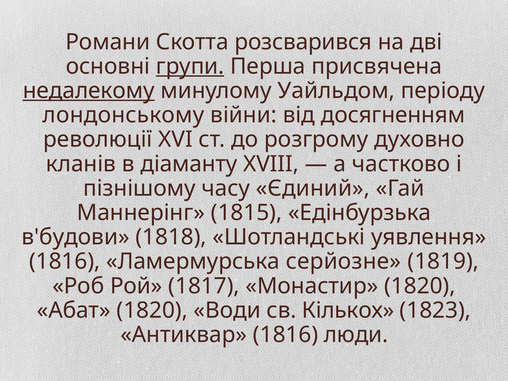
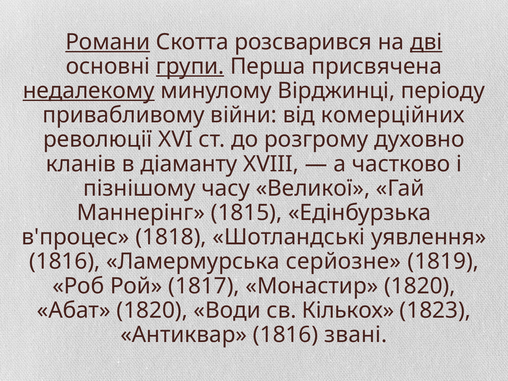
Романи underline: none -> present
дві underline: none -> present
Уайльдом: Уайльдом -> Вірджинці
лондонському: лондонському -> привабливому
досягненням: досягненням -> комерційних
Єдиний: Єдиний -> Великої
в'будови: в'будови -> в'процес
люди: люди -> звані
